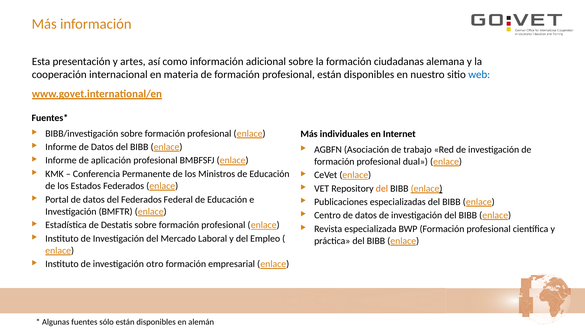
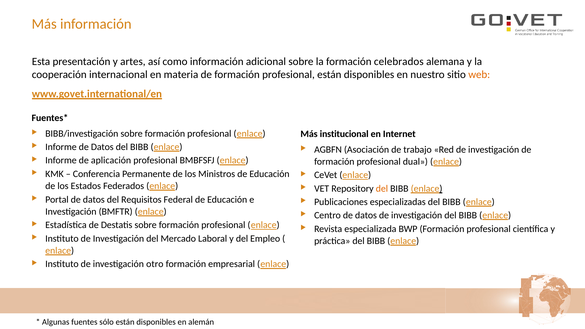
ciudadanas: ciudadanas -> celebrados
web colour: blue -> orange
individuales: individuales -> institucional
del Federados: Federados -> Requisitos
